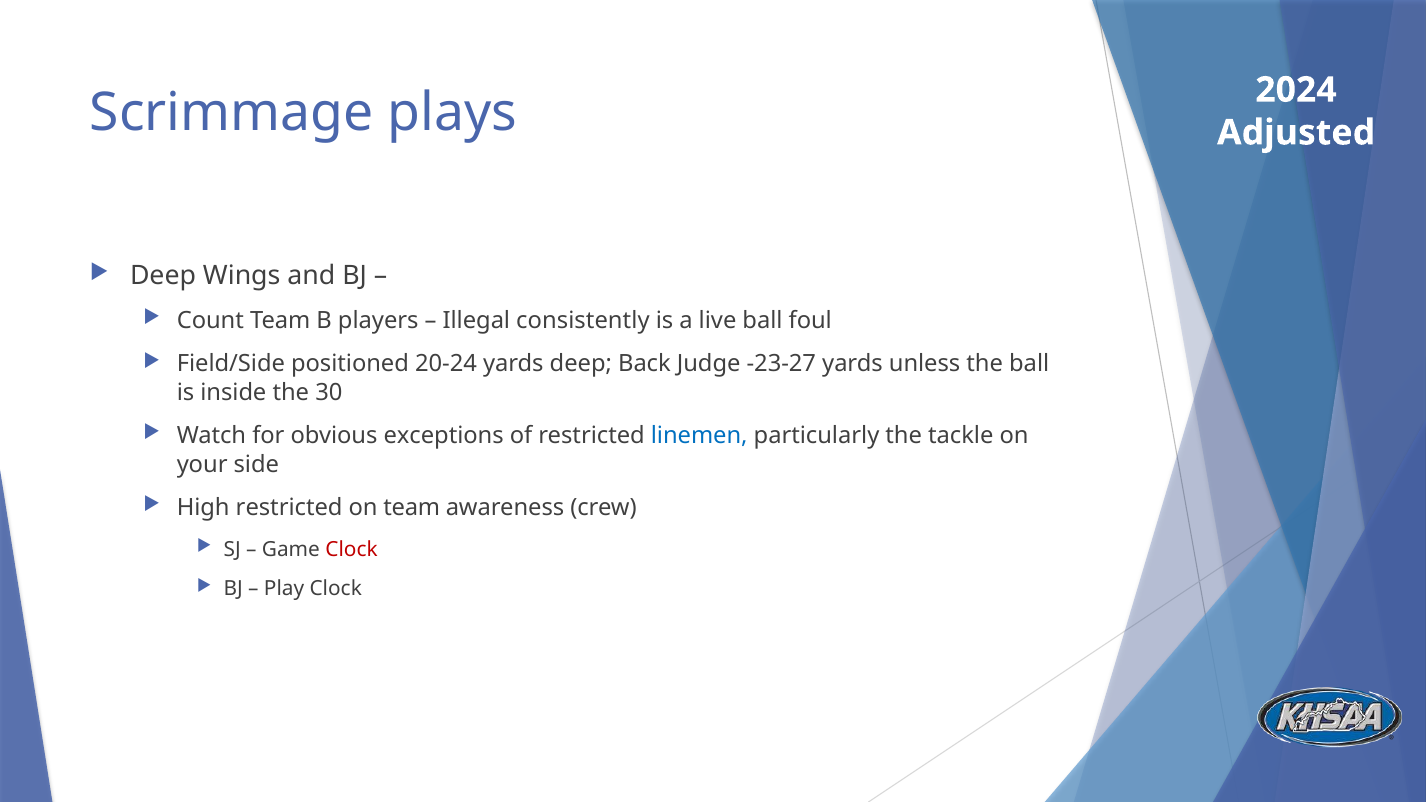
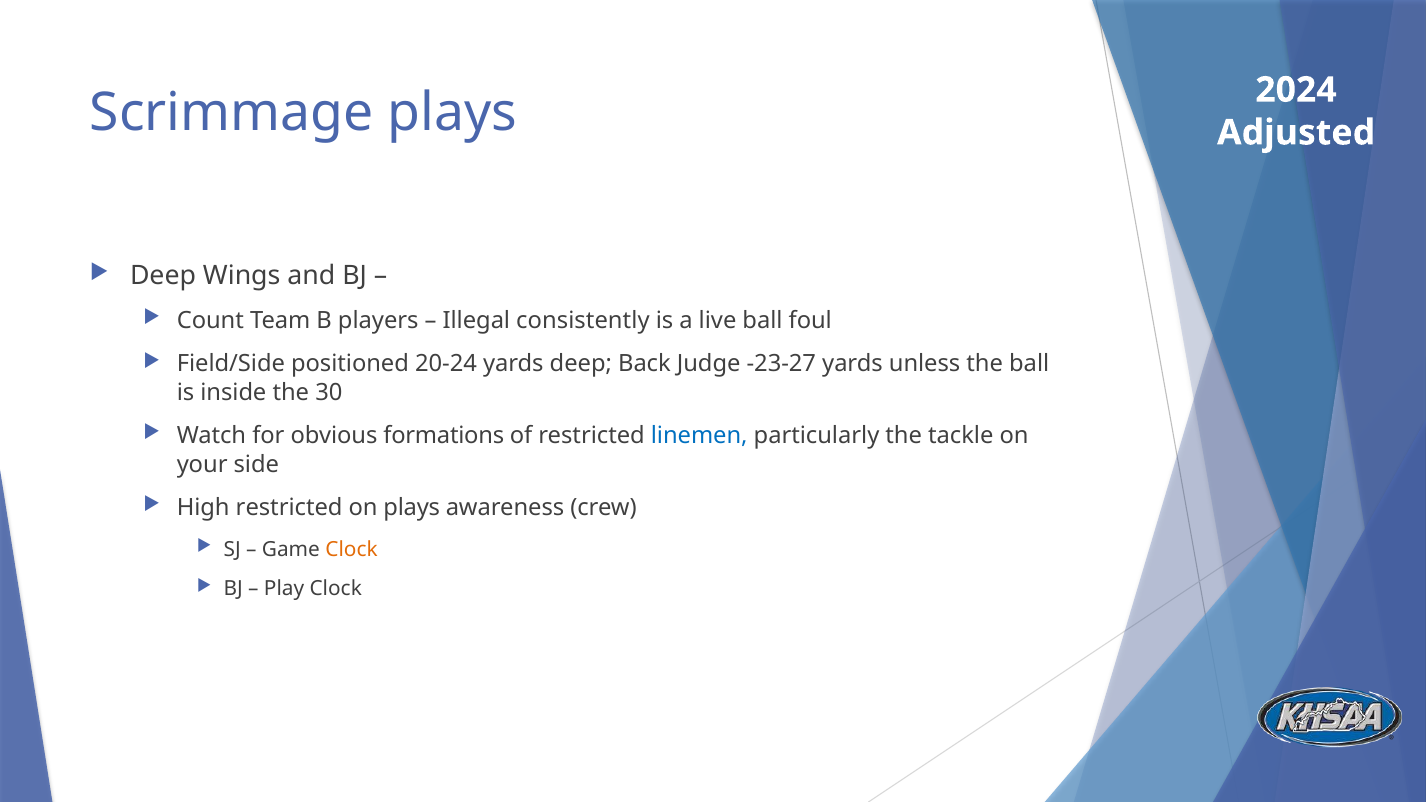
exceptions: exceptions -> formations
on team: team -> plays
Clock at (352, 549) colour: red -> orange
